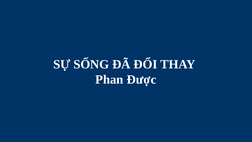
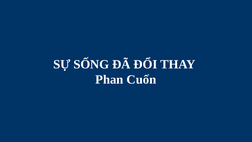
Được: Được -> Cuốn
